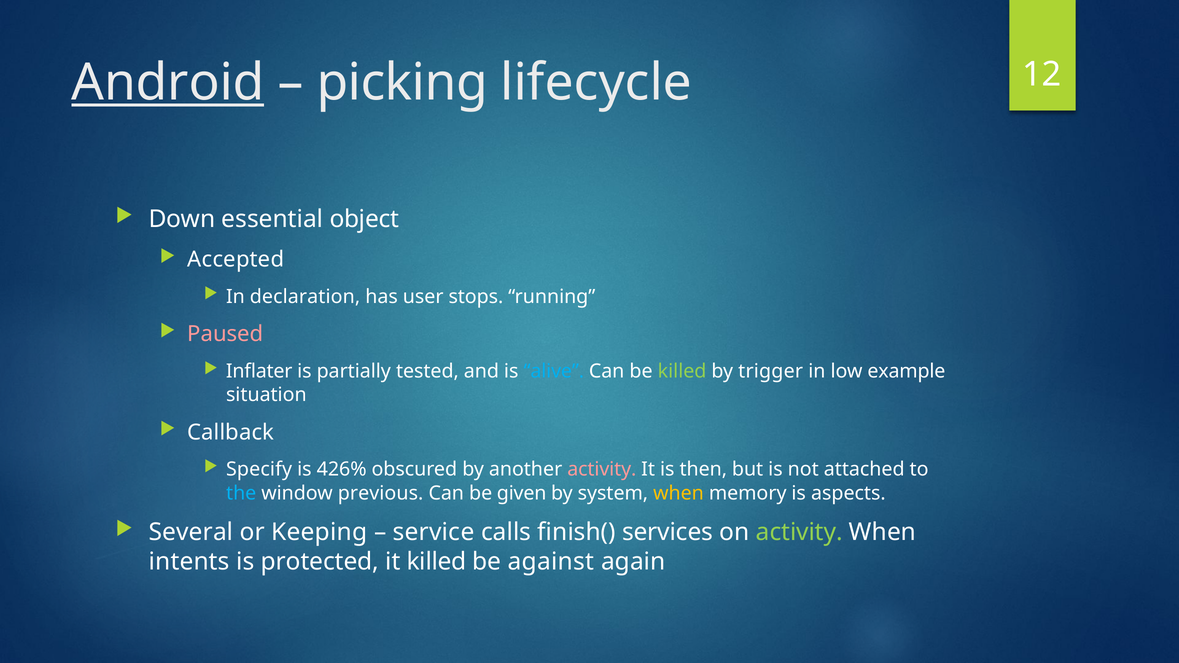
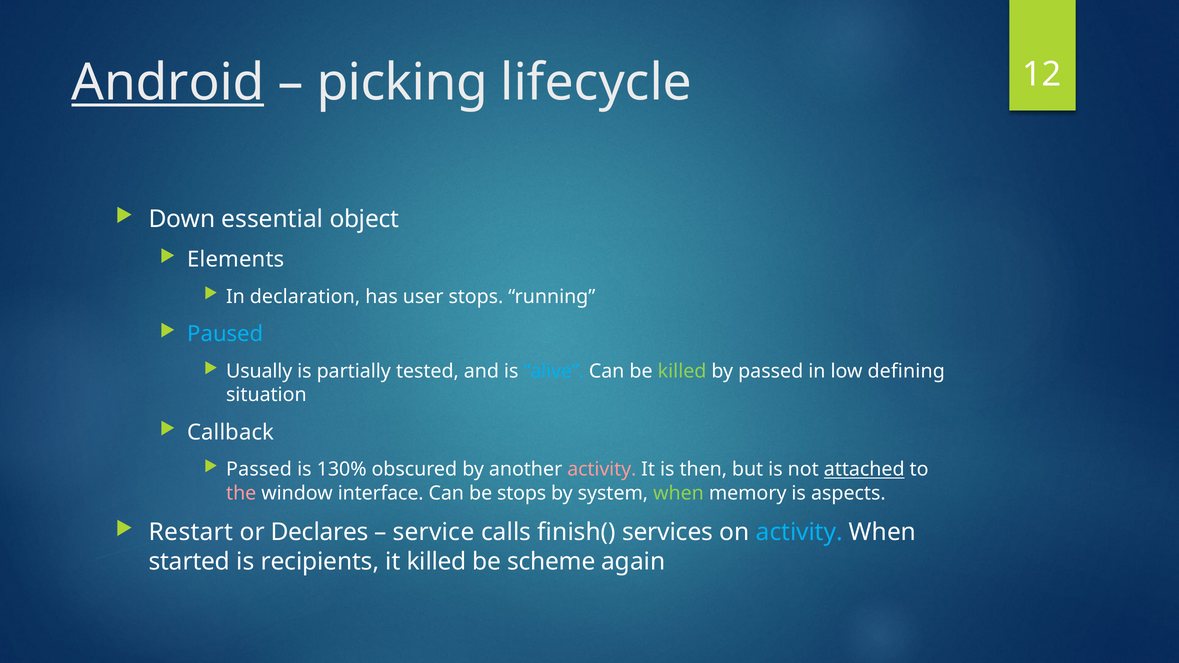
Accepted: Accepted -> Elements
Paused colour: pink -> light blue
Inflater: Inflater -> Usually
by trigger: trigger -> passed
example: example -> defining
Specify at (259, 470): Specify -> Passed
426%: 426% -> 130%
attached underline: none -> present
the colour: light blue -> pink
previous: previous -> interface
be given: given -> stops
when at (678, 493) colour: yellow -> light green
Several: Several -> Restart
Keeping: Keeping -> Declares
activity at (799, 532) colour: light green -> light blue
intents: intents -> started
protected: protected -> recipients
against: against -> scheme
